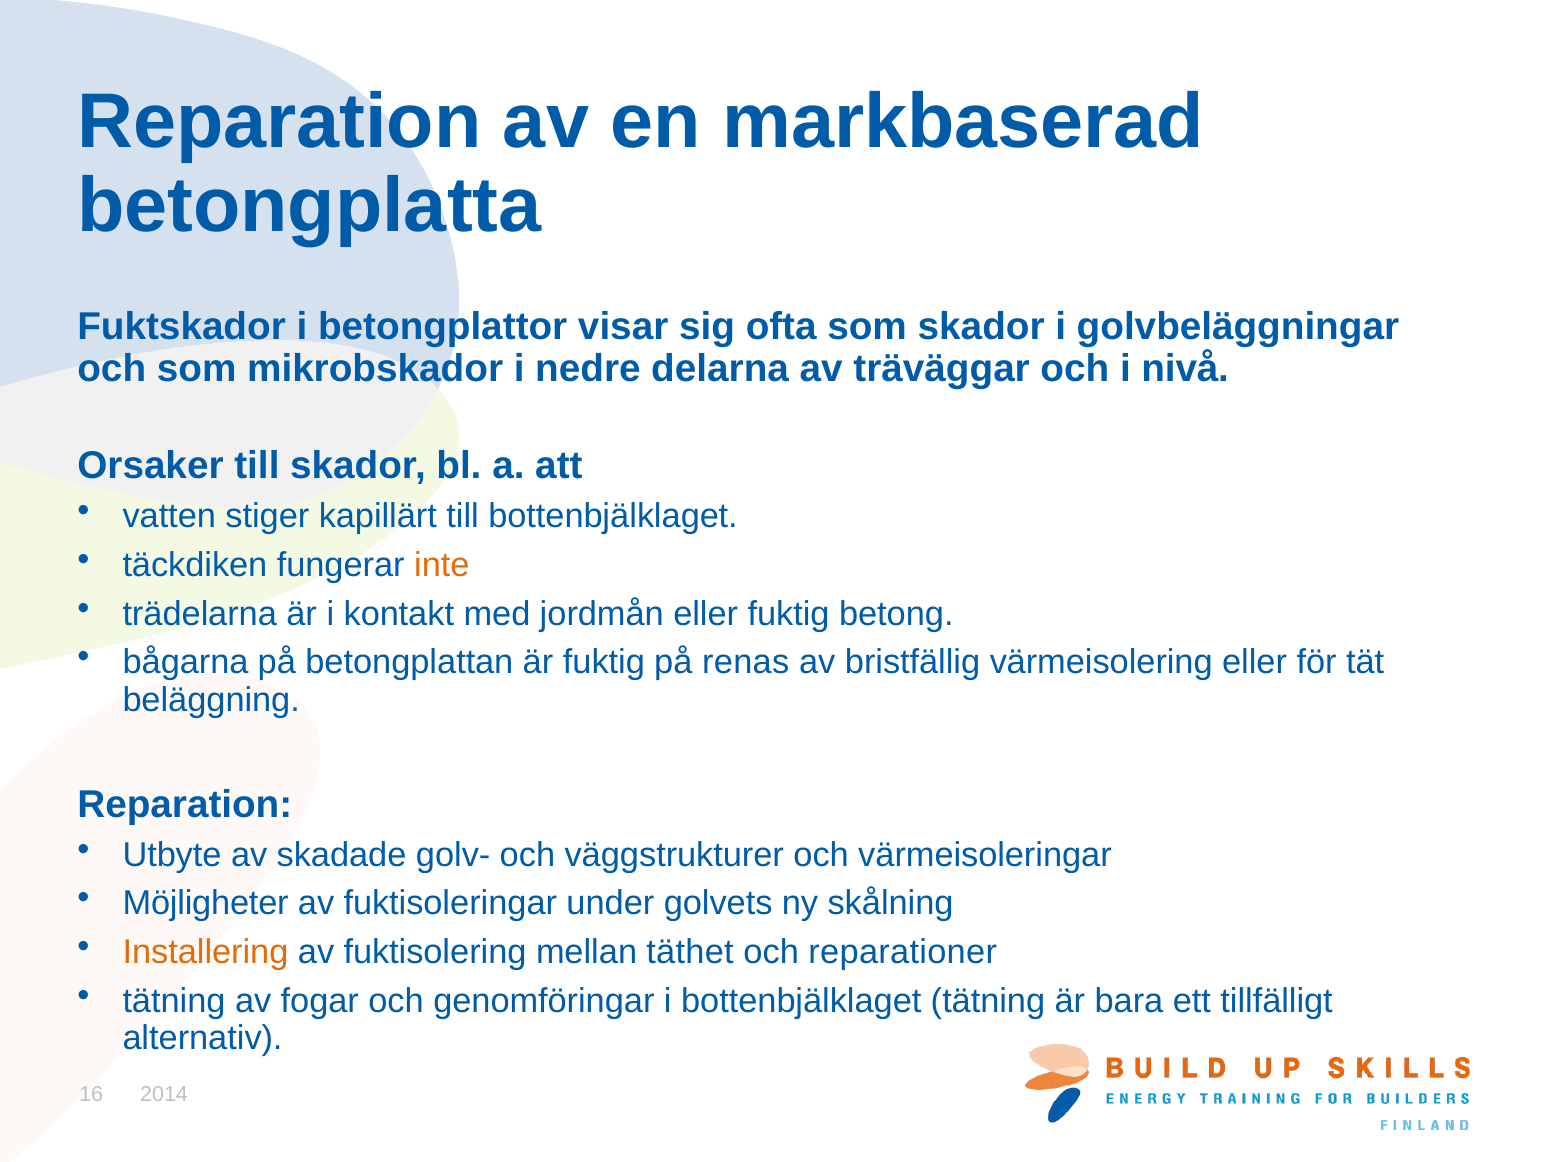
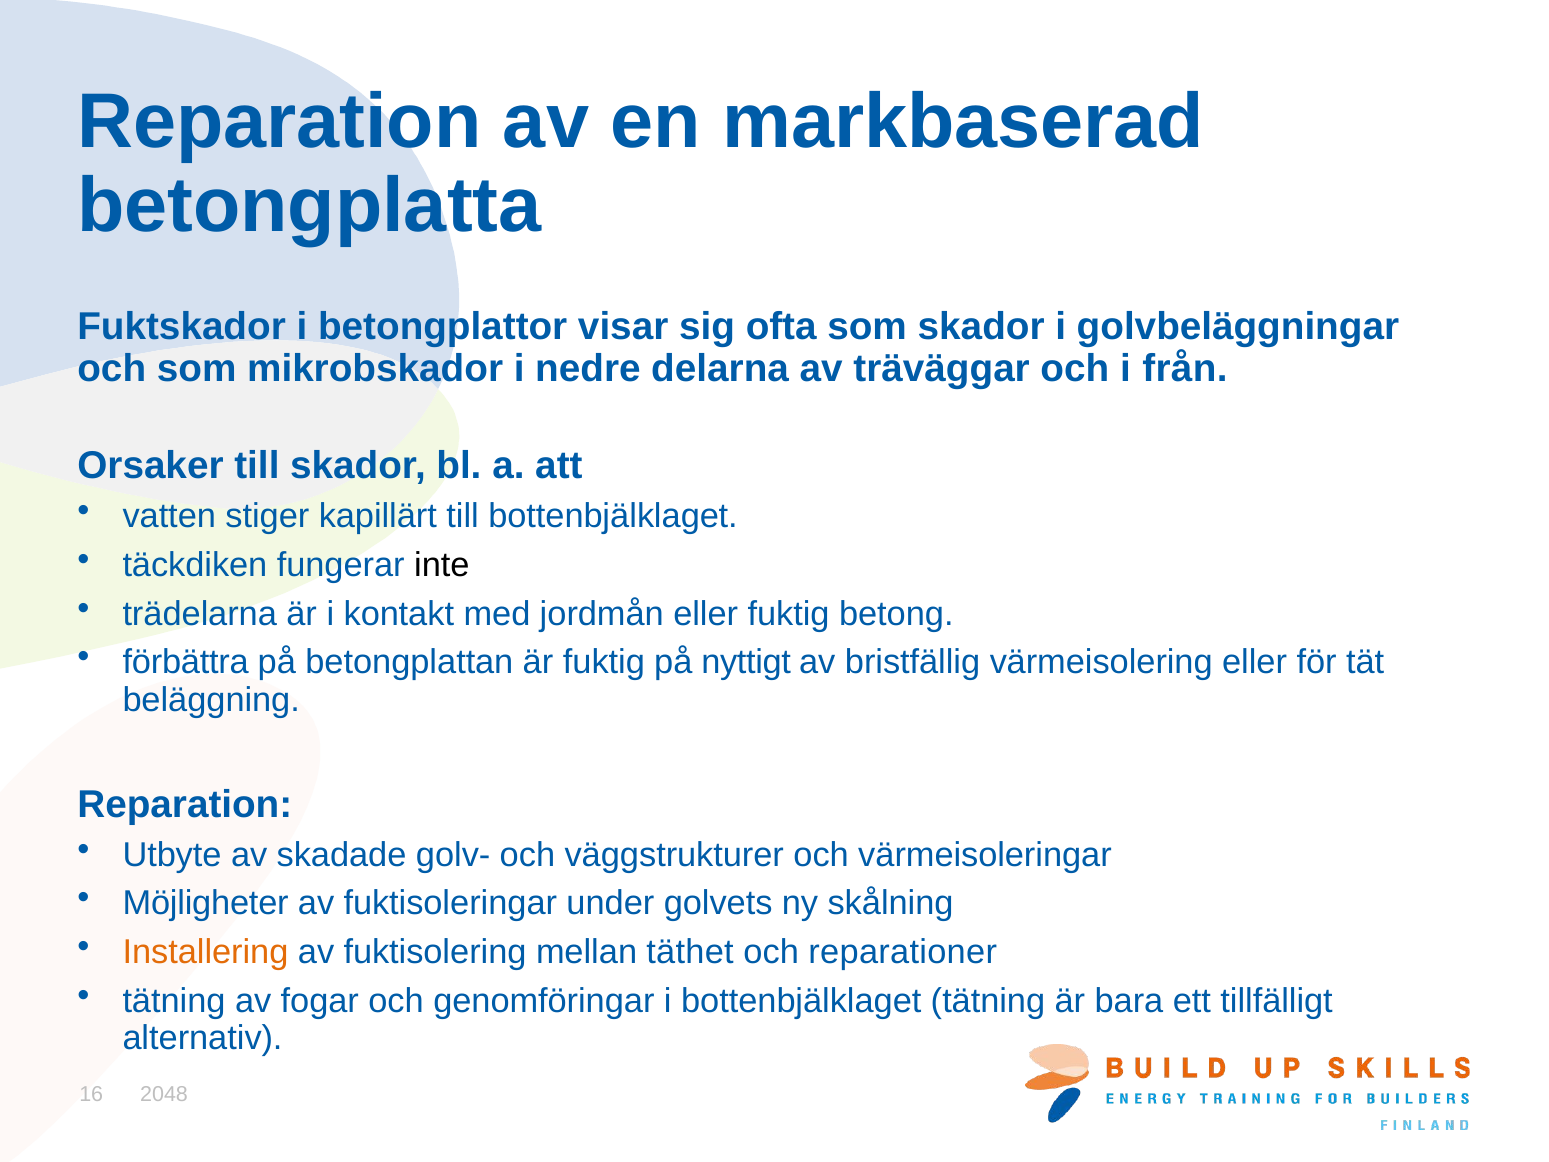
nivå: nivå -> från
inte colour: orange -> black
bågarna: bågarna -> förbättra
renas: renas -> nyttigt
2014: 2014 -> 2048
